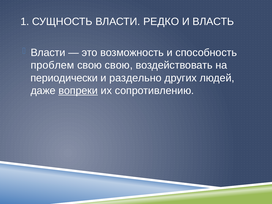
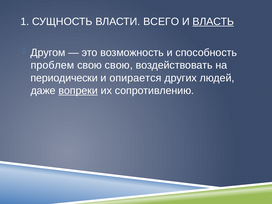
РЕДКО: РЕДКО -> ВСЕГО
ВЛАСТЬ underline: none -> present
Власти at (48, 53): Власти -> Другом
раздельно: раздельно -> опирается
